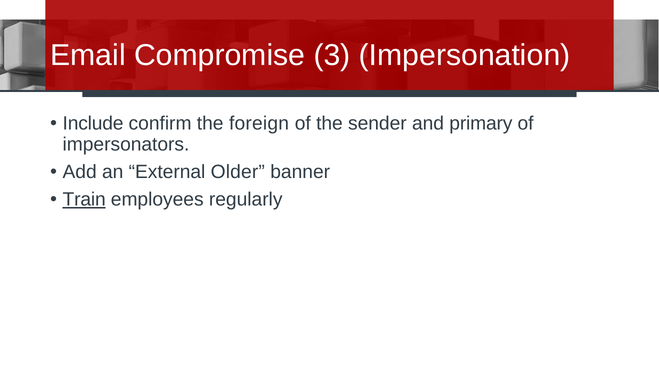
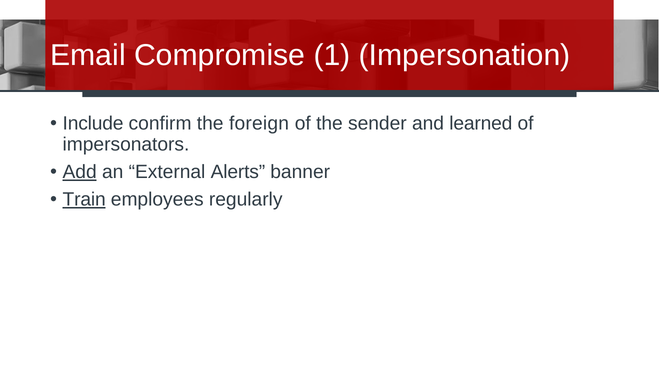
3: 3 -> 1
primary: primary -> learned
Add underline: none -> present
Older: Older -> Alerts
